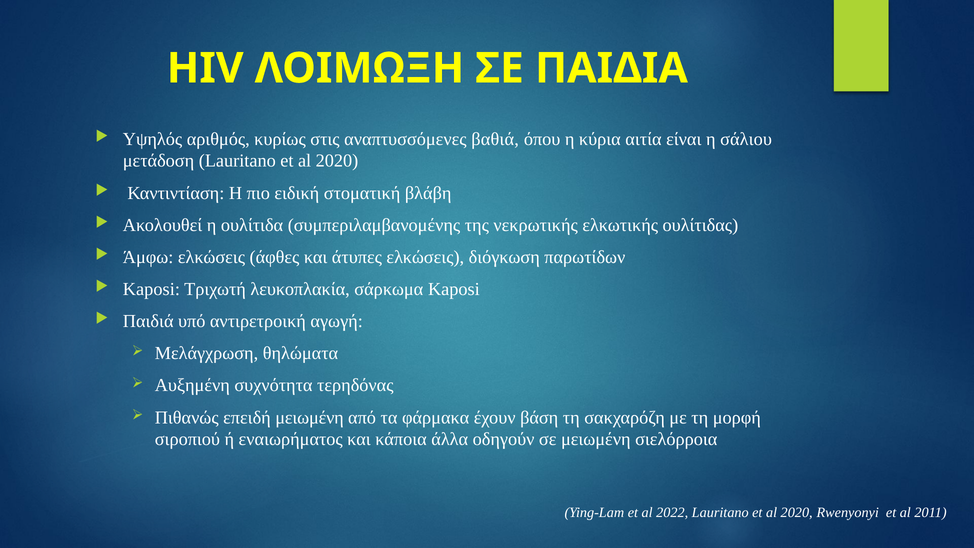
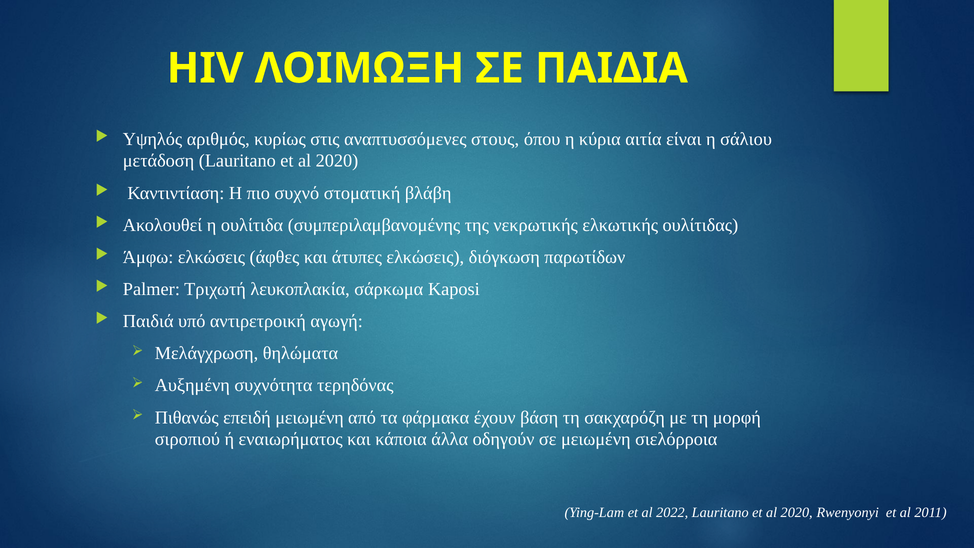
βαθιά: βαθιά -> στους
ειδική: ειδική -> συχνό
Kaposi at (151, 289): Kaposi -> Palmer
